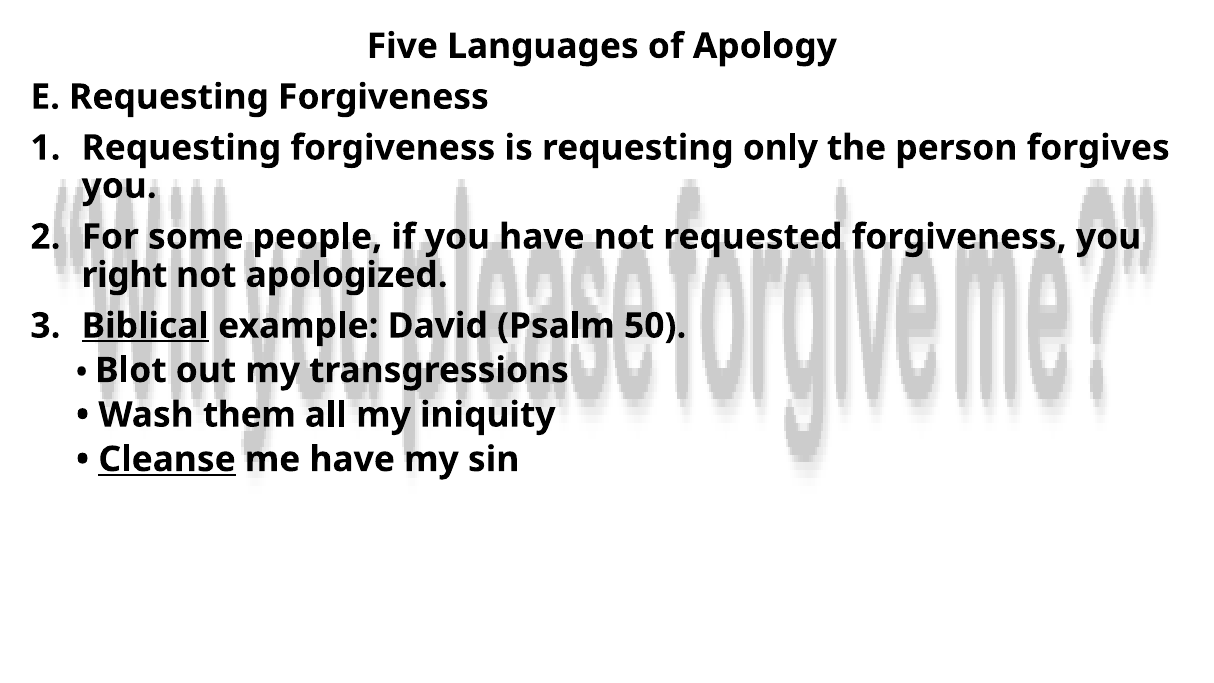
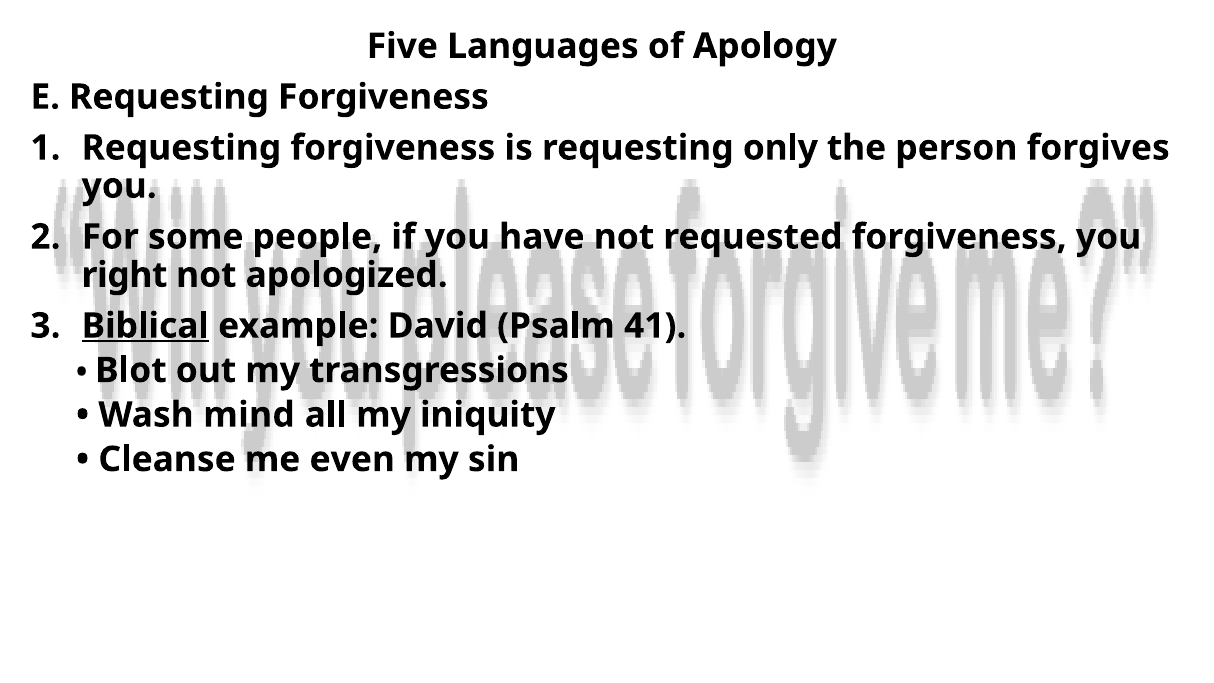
50: 50 -> 41
them: them -> mind
Cleanse underline: present -> none
me have: have -> even
